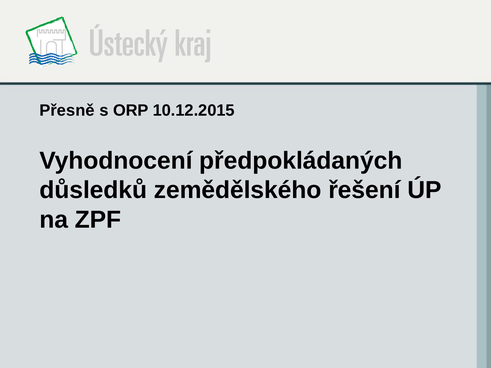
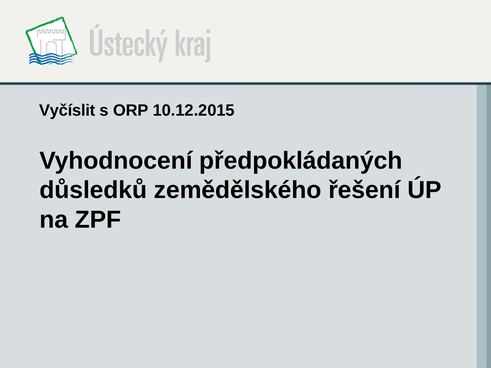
Přesně: Přesně -> Vyčíslit
